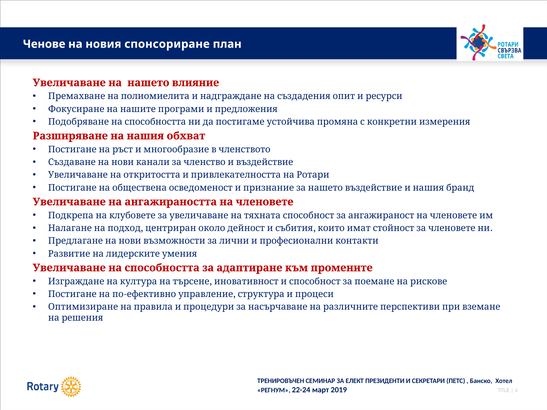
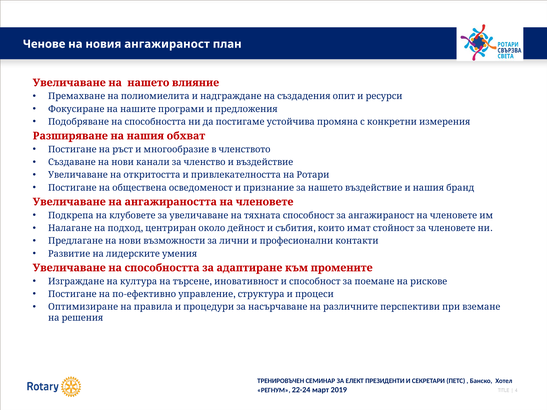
спонсориране: спонсориране -> ангажираност
